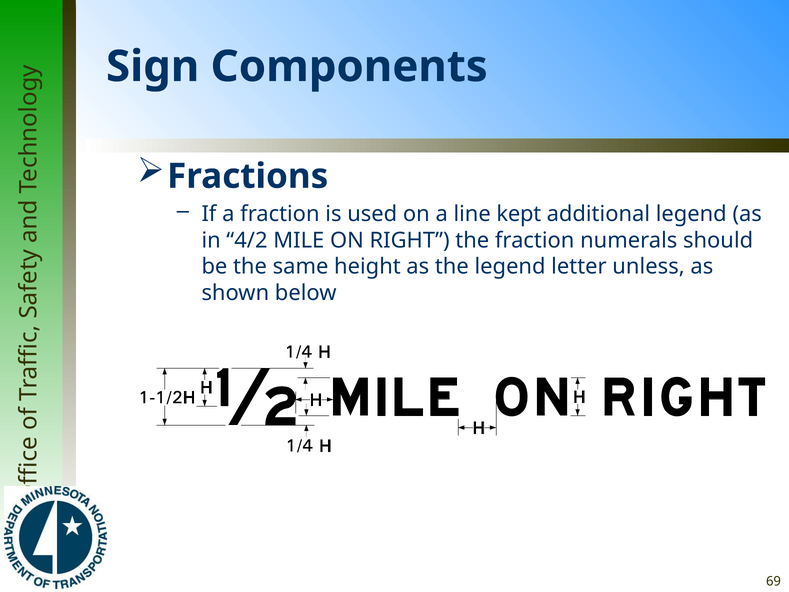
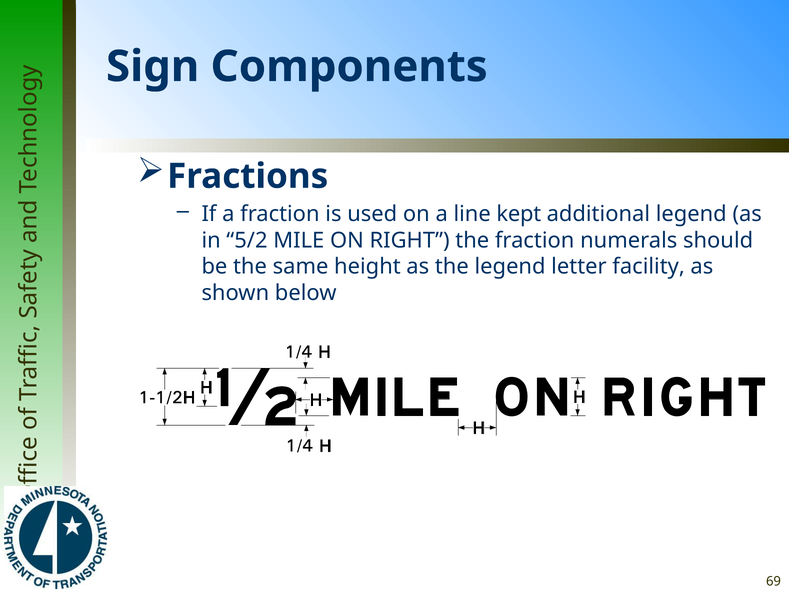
4/2: 4/2 -> 5/2
unless: unless -> facility
